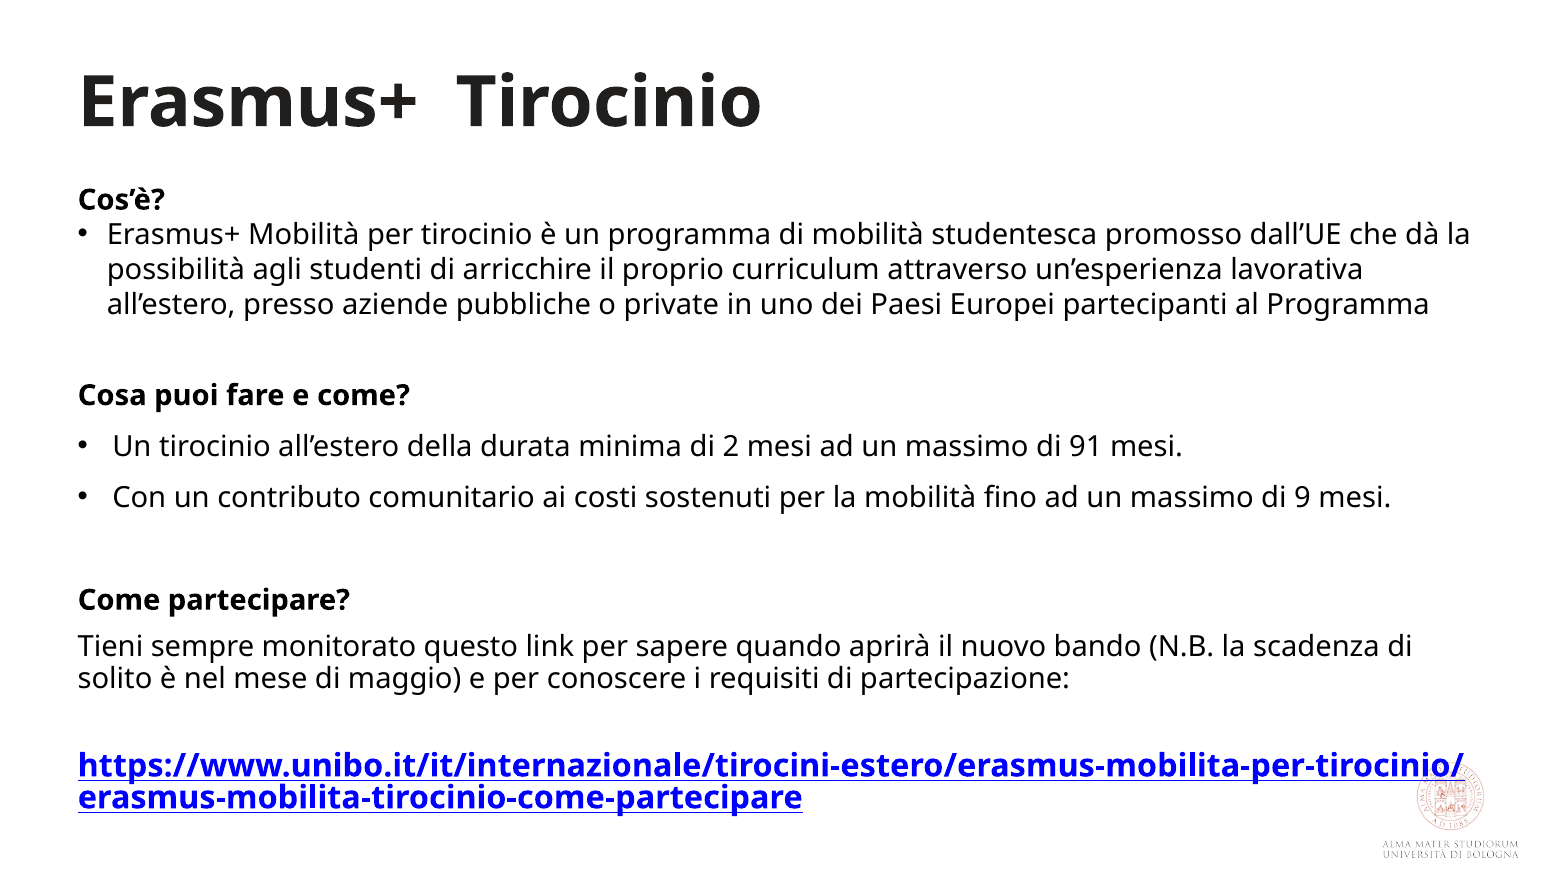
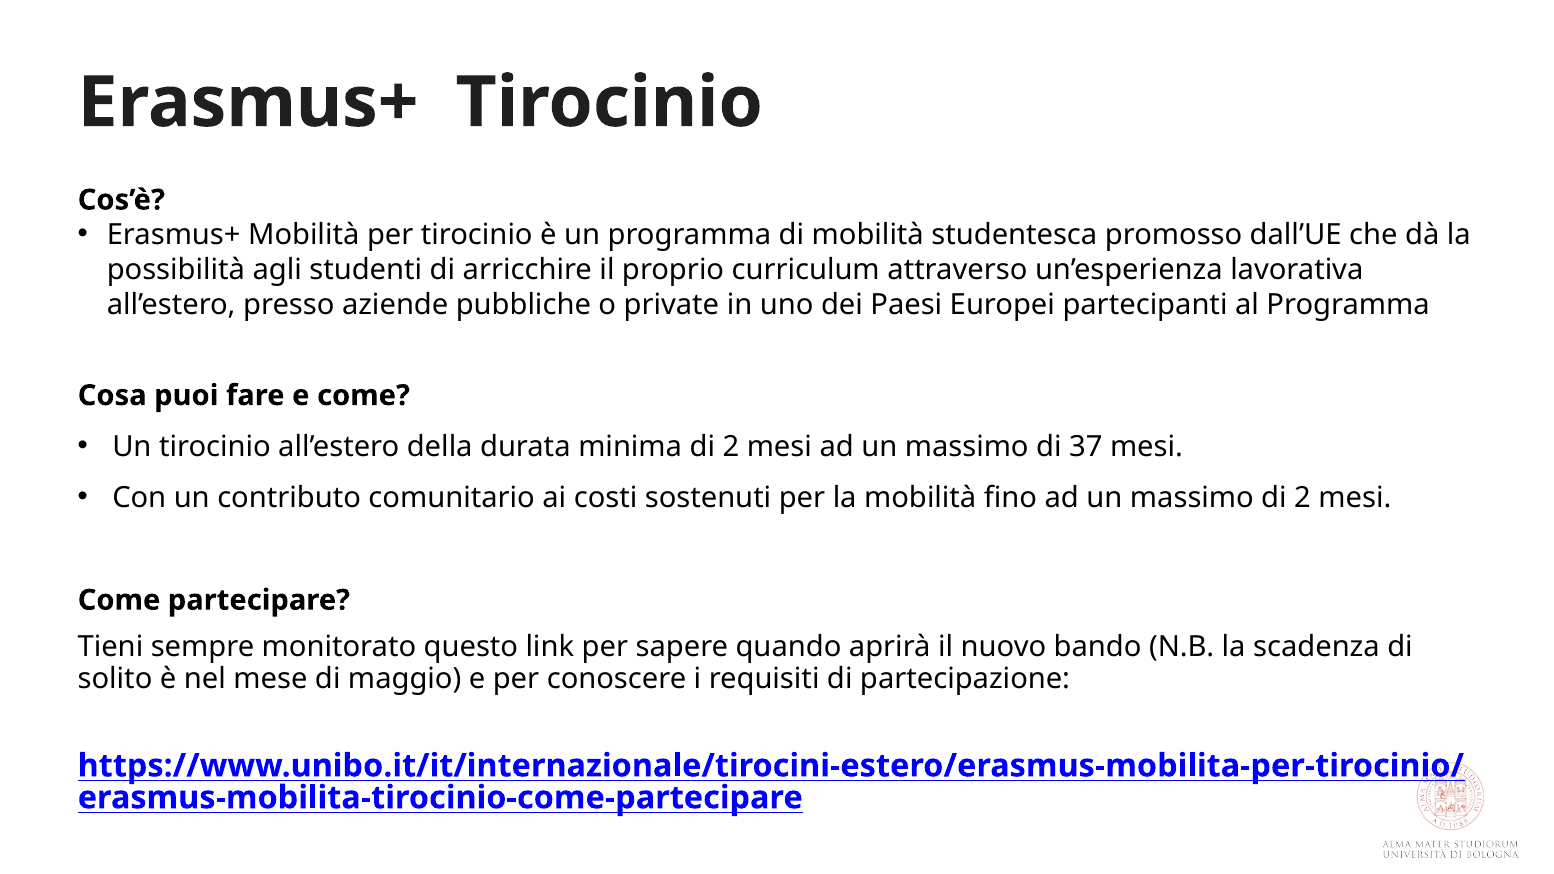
91: 91 -> 37
massimo di 9: 9 -> 2
